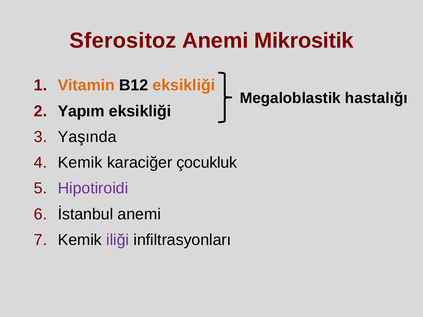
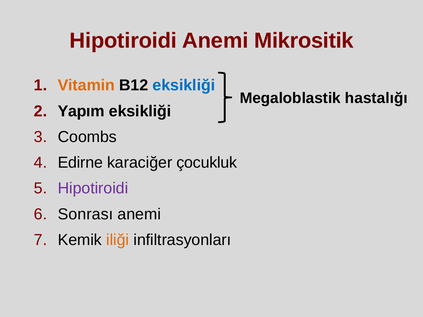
Sferositoz at (123, 41): Sferositoz -> Hipotiroidi
eksikliği at (184, 85) colour: orange -> blue
Yaşında: Yaşında -> Coombs
Kemik at (80, 163): Kemik -> Edirne
İstanbul: İstanbul -> Sonrası
iliği colour: purple -> orange
